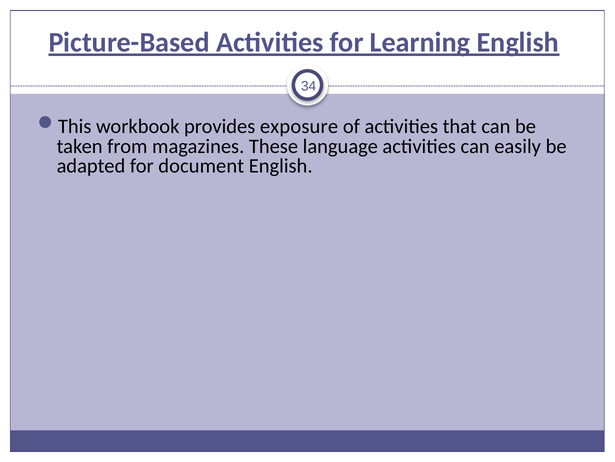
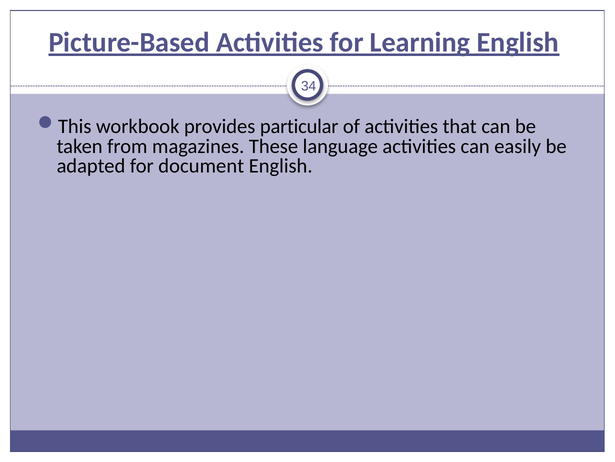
exposure: exposure -> particular
